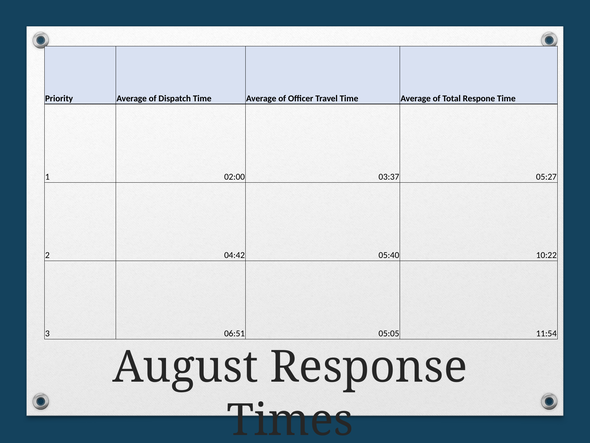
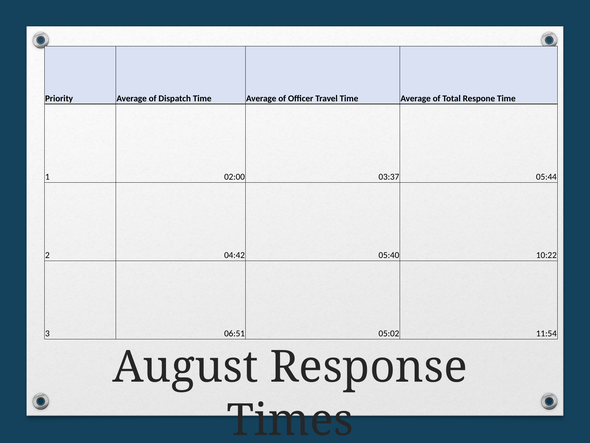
05:27: 05:27 -> 05:44
05:05: 05:05 -> 05:02
